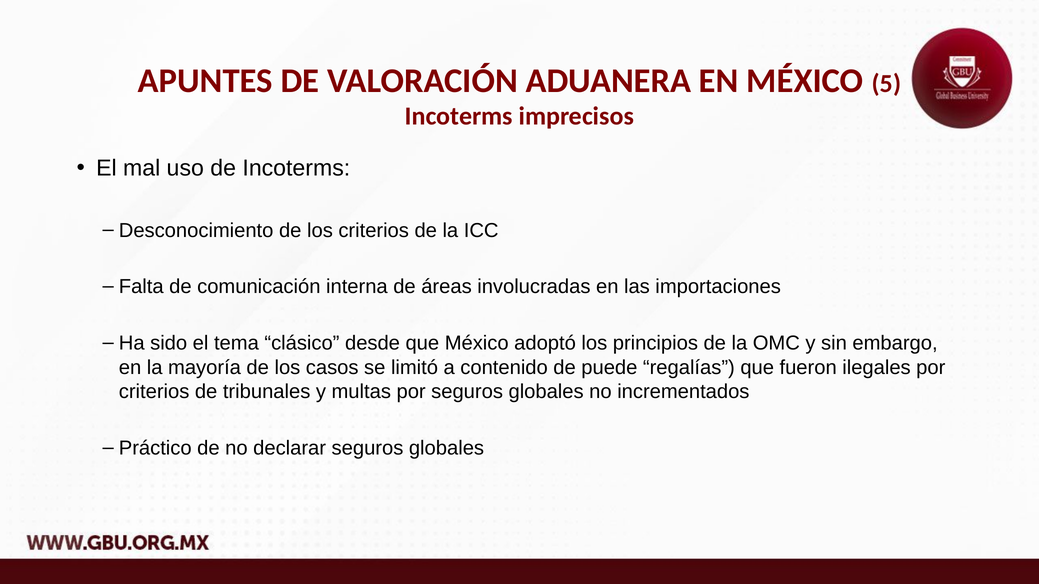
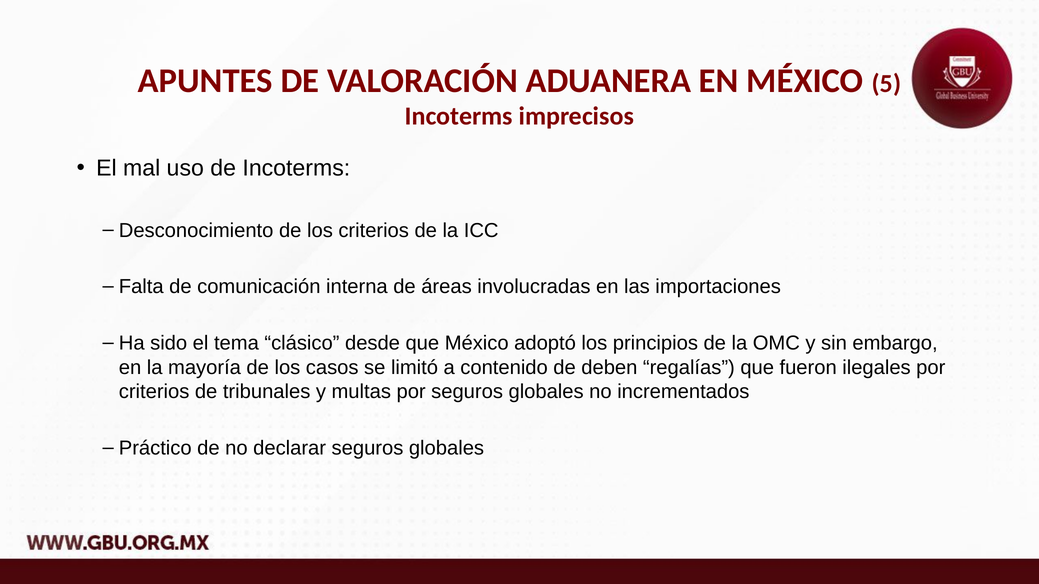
puede: puede -> deben
